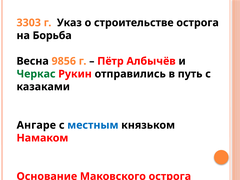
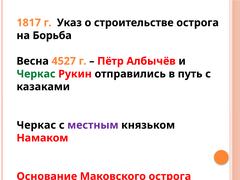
3303: 3303 -> 1817
9856: 9856 -> 4527
Ангаре at (36, 125): Ангаре -> Черкас
местным colour: blue -> purple
